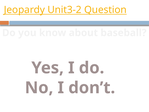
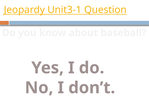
Unit3-2: Unit3-2 -> Unit3-1
